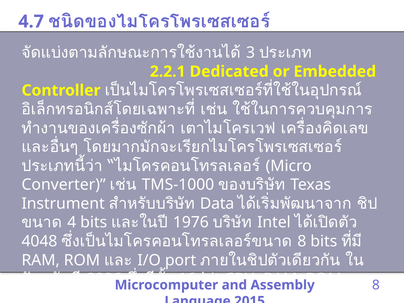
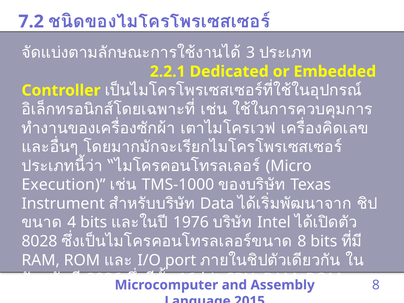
4.7: 4.7 -> 7.2
Converter at (64, 185): Converter -> Execution
4048: 4048 -> 8028
